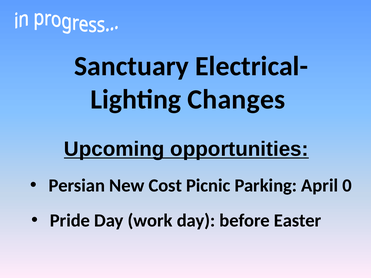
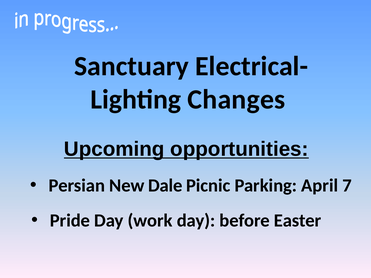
Cost: Cost -> Dale
0: 0 -> 7
